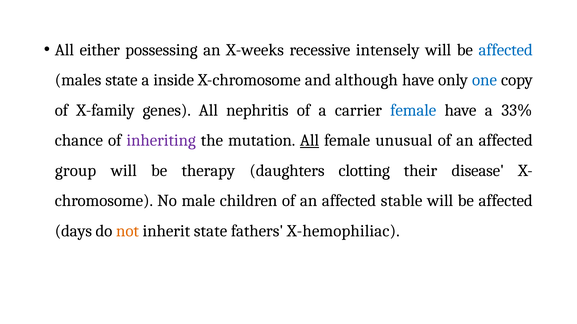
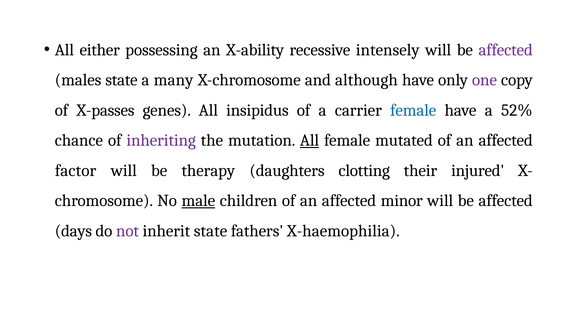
X-weeks: X-weeks -> X-ability
affected at (506, 50) colour: blue -> purple
inside: inside -> many
one colour: blue -> purple
X-family: X-family -> X-passes
nephritis: nephritis -> insipidus
33%: 33% -> 52%
unusual: unusual -> mutated
group: group -> factor
disease: disease -> injured
male underline: none -> present
stable: stable -> minor
not colour: orange -> purple
X-hemophiliac: X-hemophiliac -> X-haemophilia
